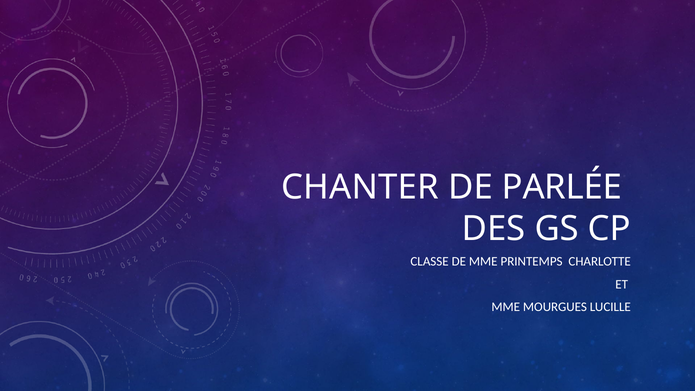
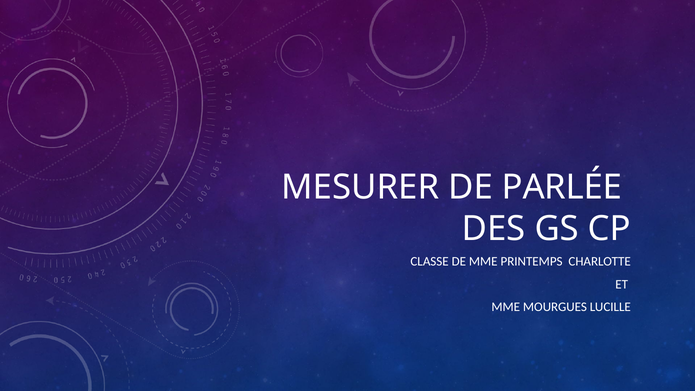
CHANTER: CHANTER -> MESURER
